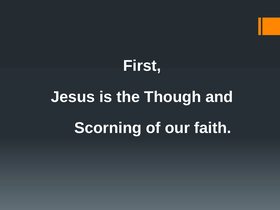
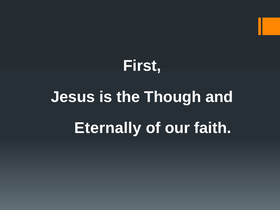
Scorning: Scorning -> Eternally
